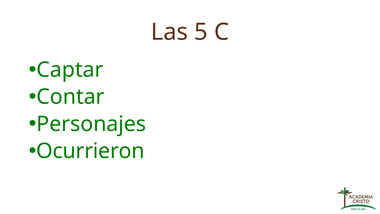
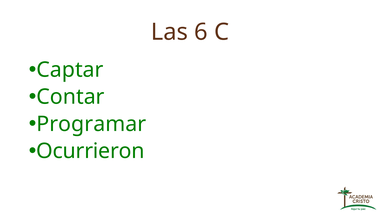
5: 5 -> 6
Personajes: Personajes -> Programar
